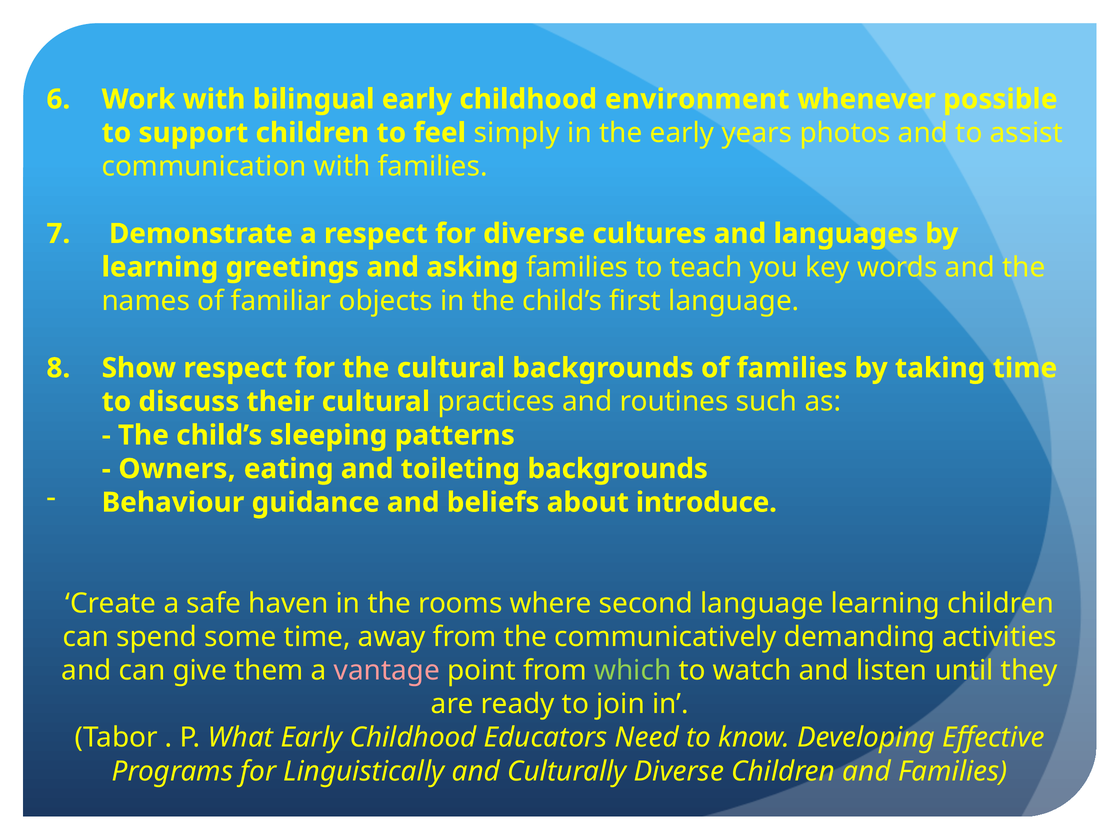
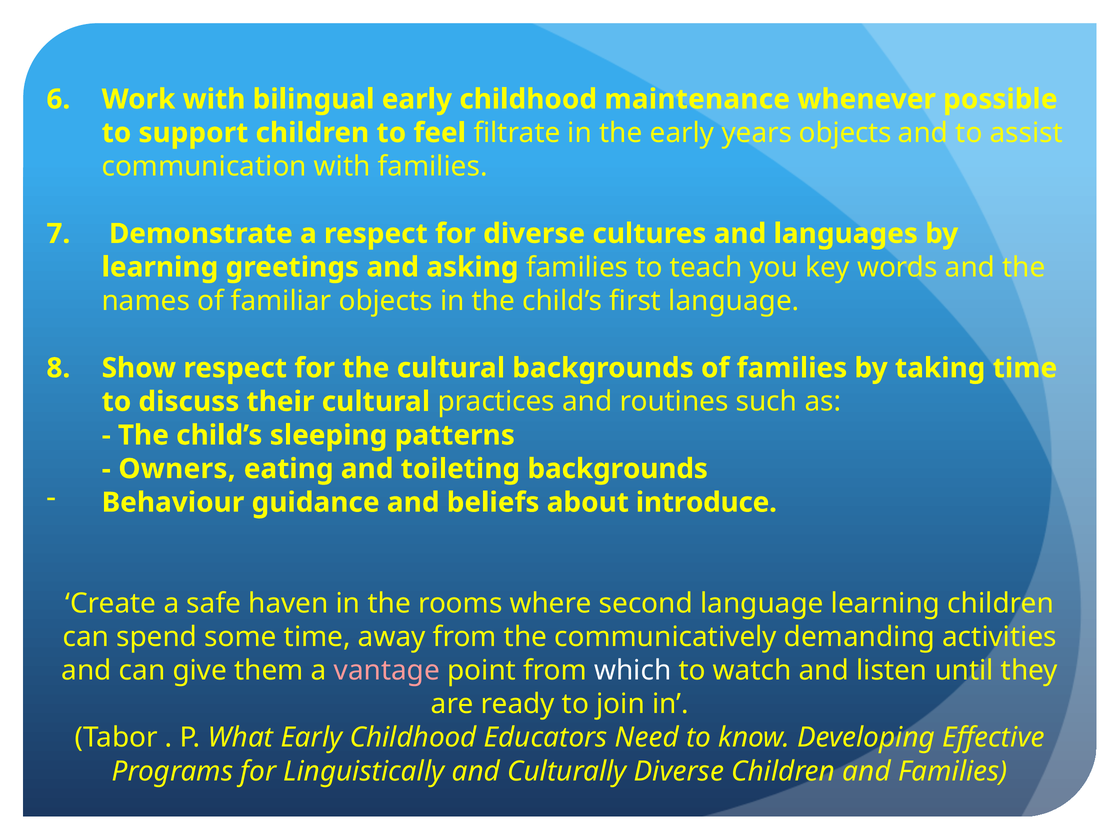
environment: environment -> maintenance
simply: simply -> filtrate
years photos: photos -> objects
which colour: light green -> white
